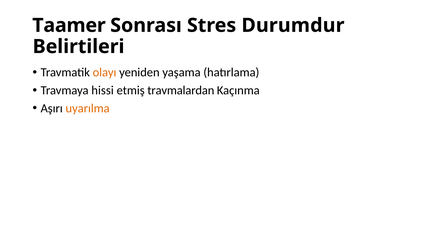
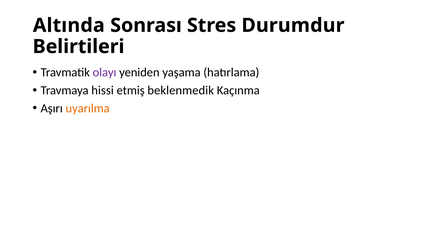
Taamer: Taamer -> Altında
olayı colour: orange -> purple
travmalardan: travmalardan -> beklenmedik
